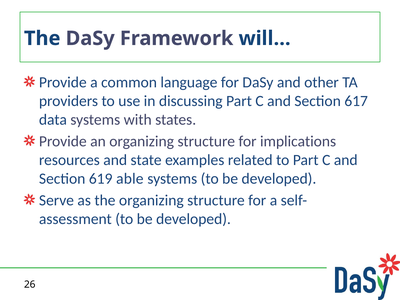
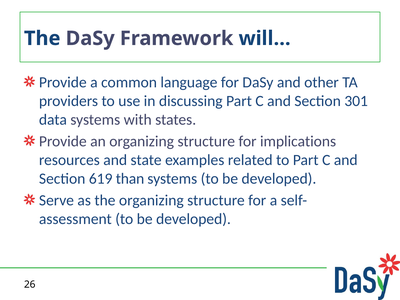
617: 617 -> 301
able: able -> than
